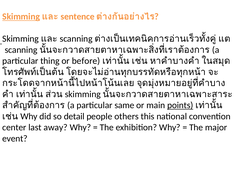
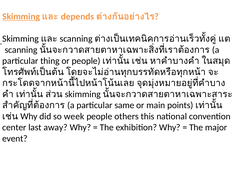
sentence: sentence -> depends
or before: before -> people
points underline: present -> none
detail: detail -> week
